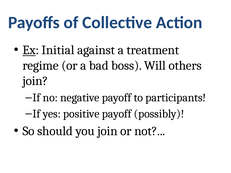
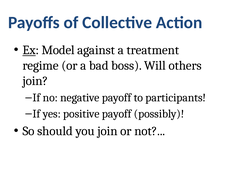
Initial: Initial -> Model
